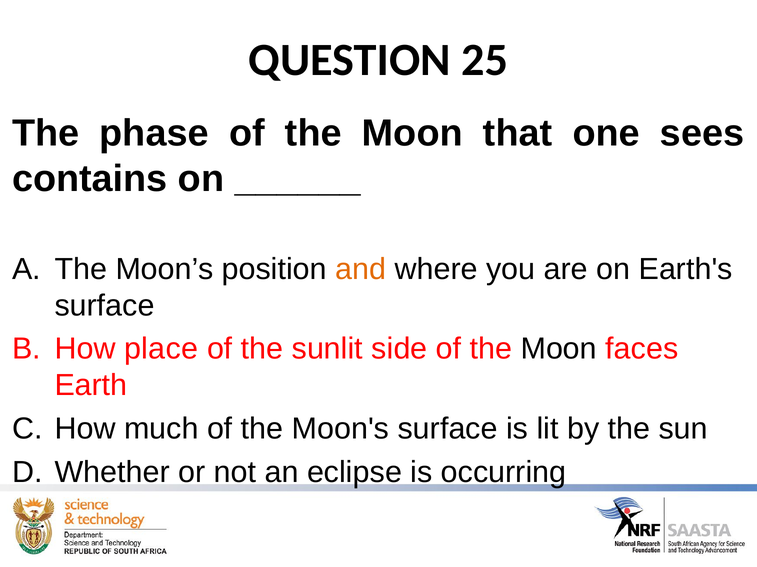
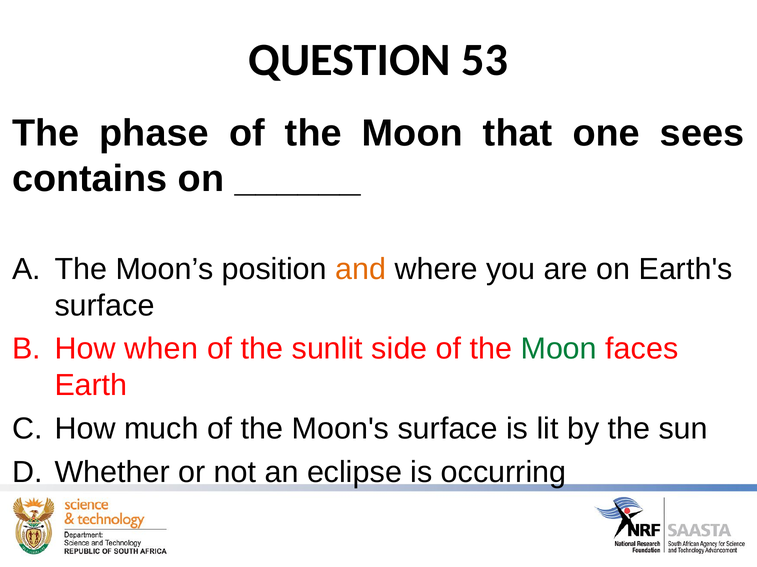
25: 25 -> 53
place: place -> when
Moon at (559, 349) colour: black -> green
